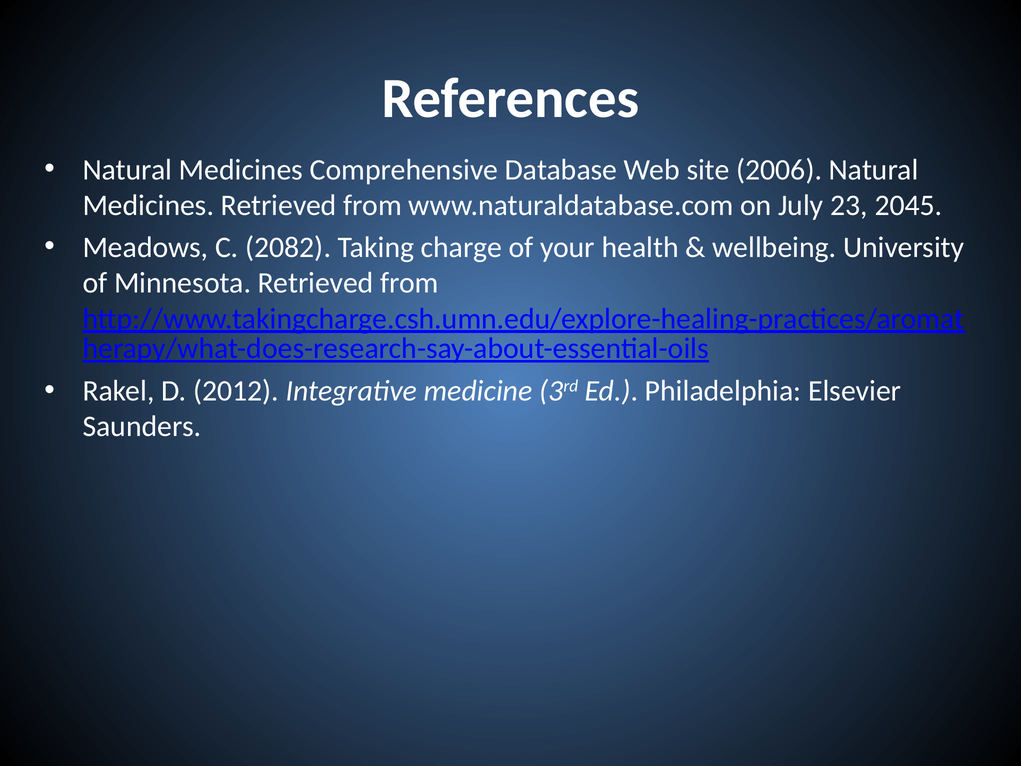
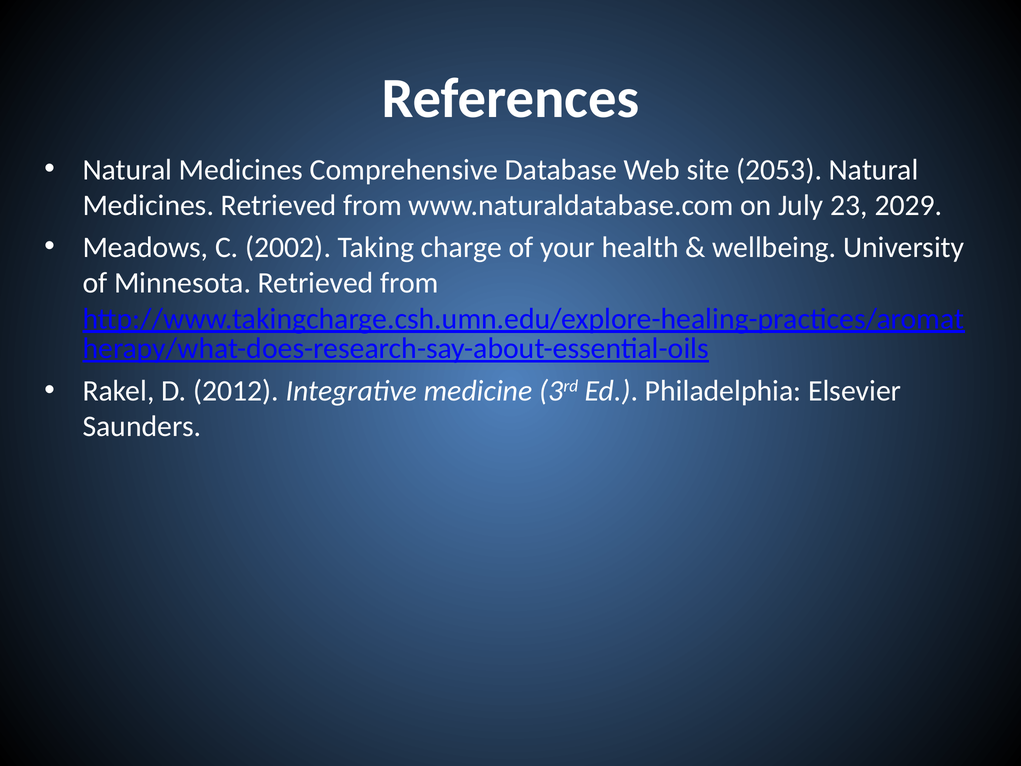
2006: 2006 -> 2053
2045: 2045 -> 2029
2082: 2082 -> 2002
